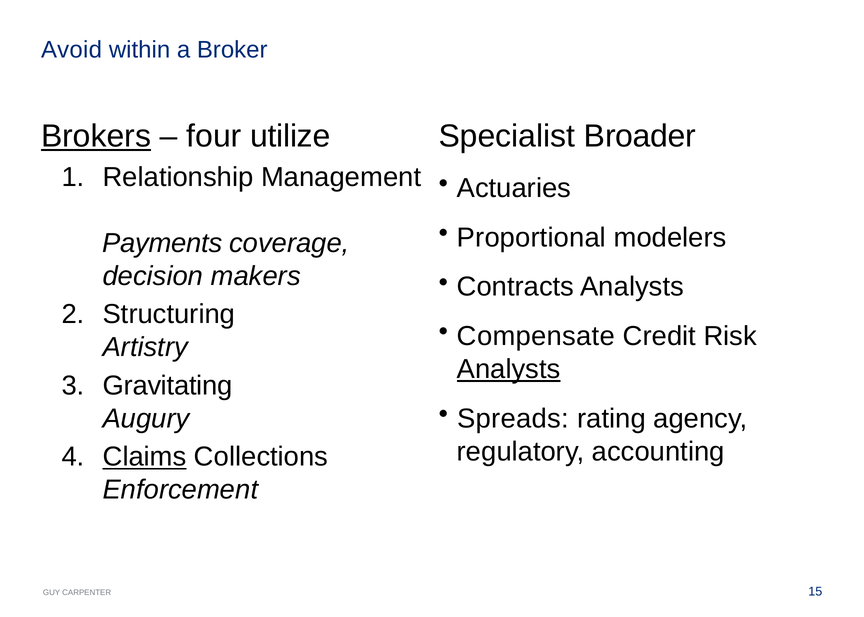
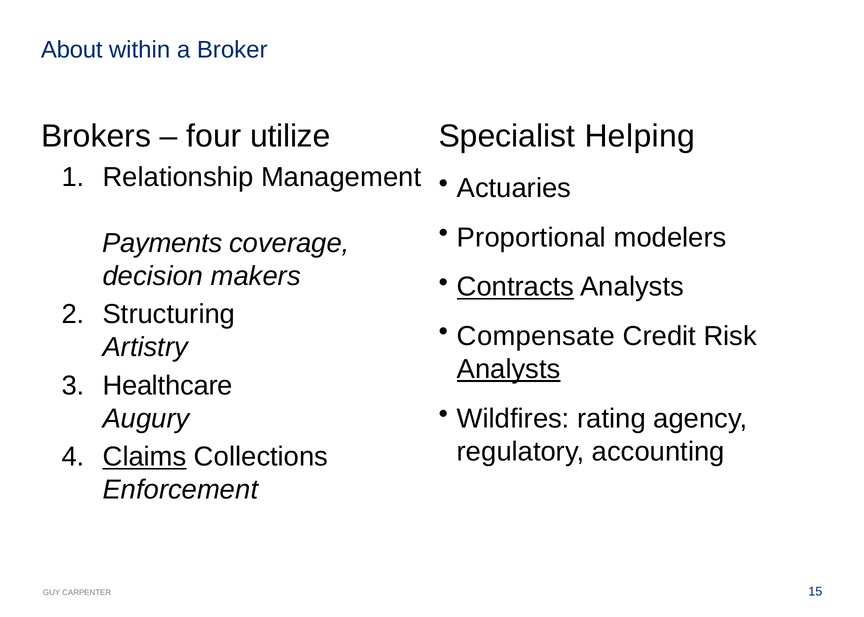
Avoid: Avoid -> About
Brokers underline: present -> none
Broader: Broader -> Helping
Contracts underline: none -> present
Gravitating: Gravitating -> Healthcare
Spreads: Spreads -> Wildfires
